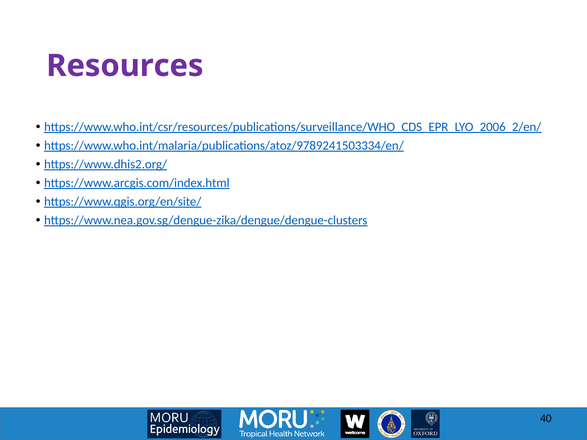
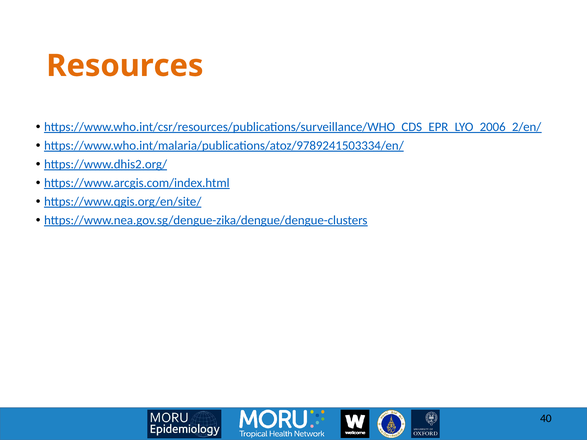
Resources colour: purple -> orange
